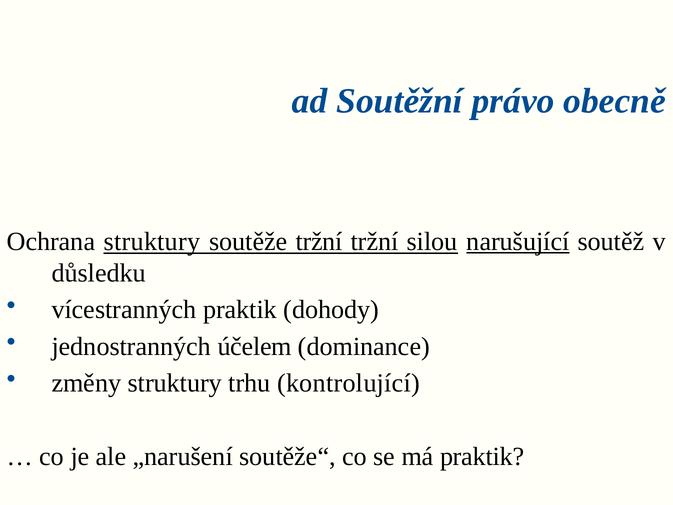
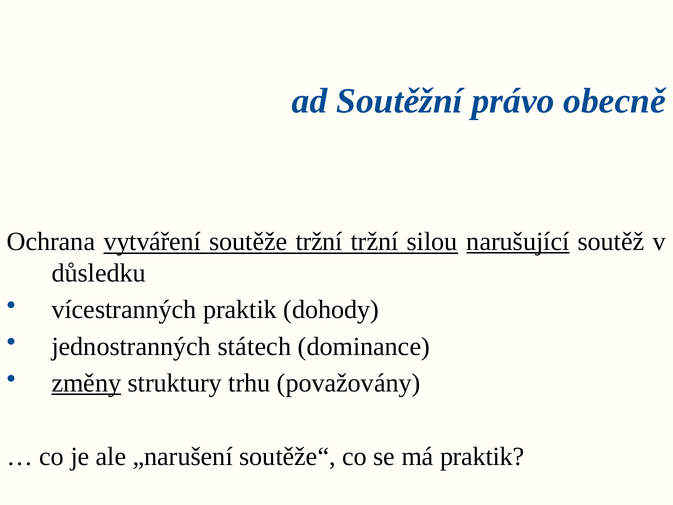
Ochrana struktury: struktury -> vytváření
účelem: účelem -> státech
změny underline: none -> present
kontrolující: kontrolující -> považovány
